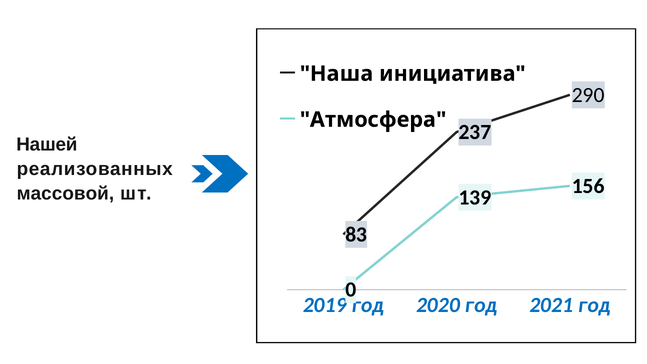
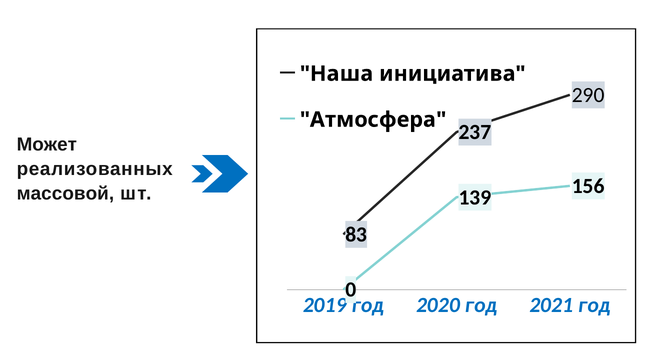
Нашей: Нашей -> Может
